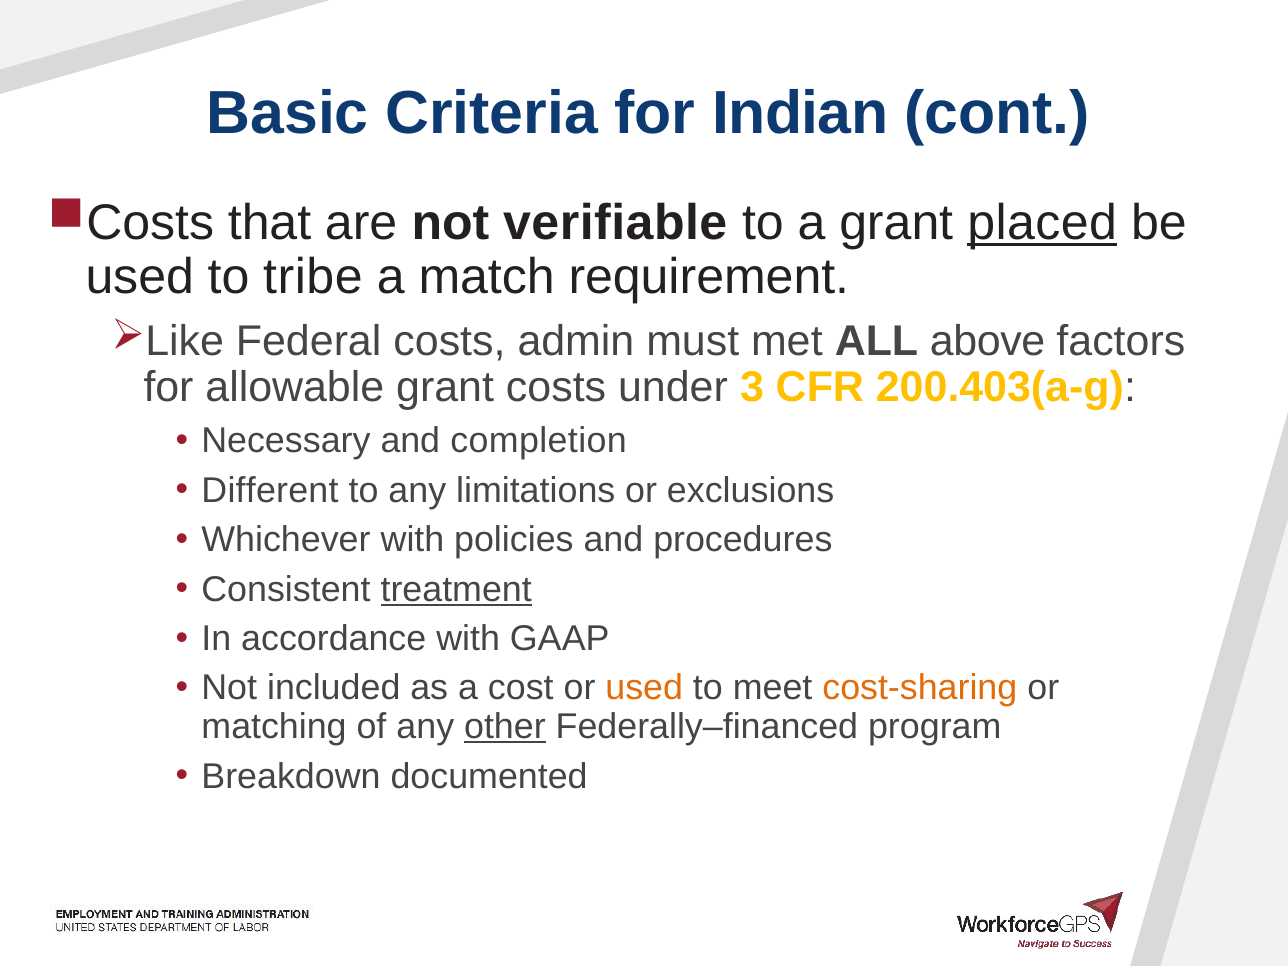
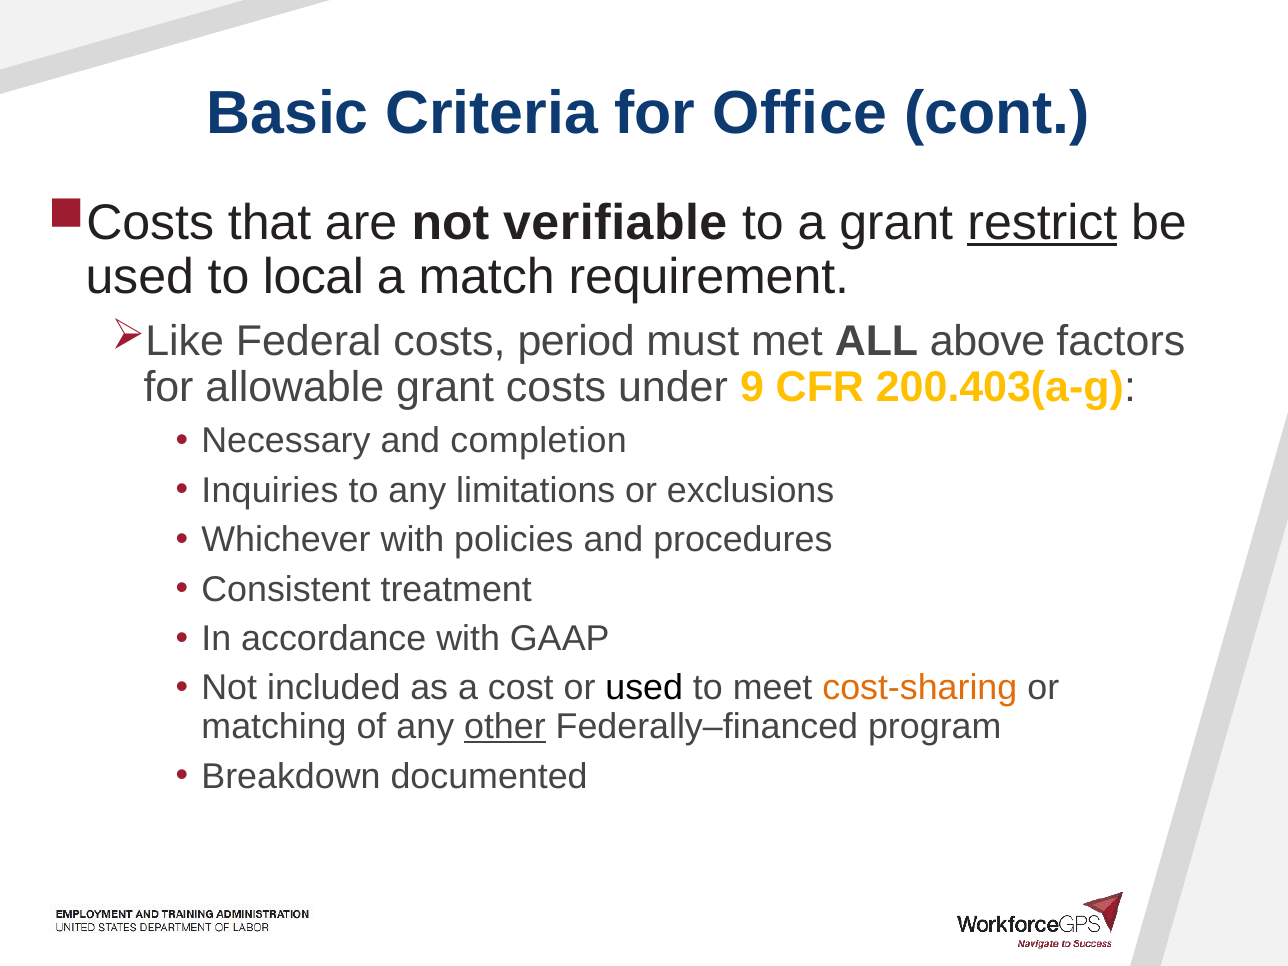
Indian: Indian -> Office
placed: placed -> restrict
tribe: tribe -> local
admin: admin -> period
3: 3 -> 9
Different: Different -> Inquiries
treatment underline: present -> none
used at (644, 688) colour: orange -> black
